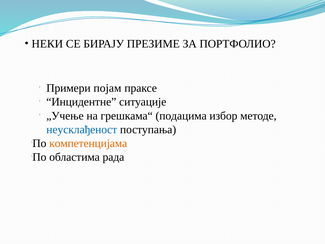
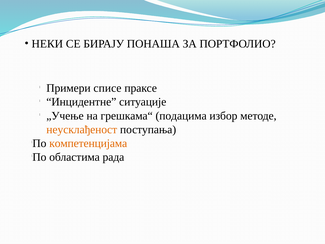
ПРЕЗИМЕ: ПРЕЗИМЕ -> ПОНАША
појам: појам -> списе
неусклађеност colour: blue -> orange
